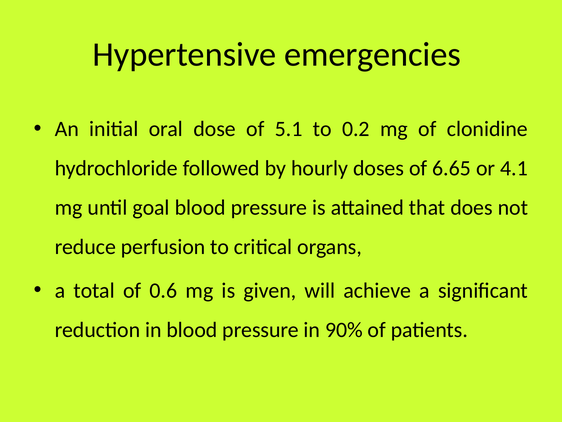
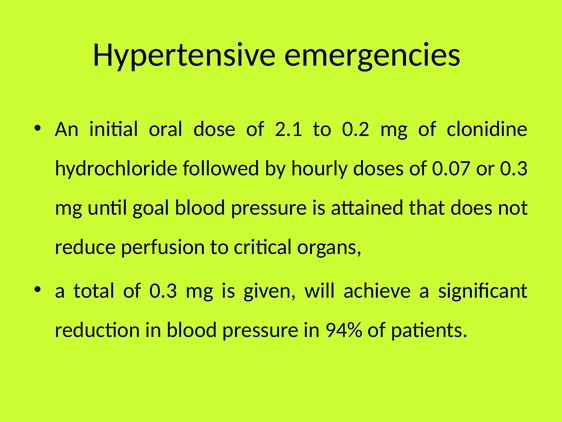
5.1: 5.1 -> 2.1
6.65: 6.65 -> 0.07
or 4.1: 4.1 -> 0.3
of 0.6: 0.6 -> 0.3
90%: 90% -> 94%
